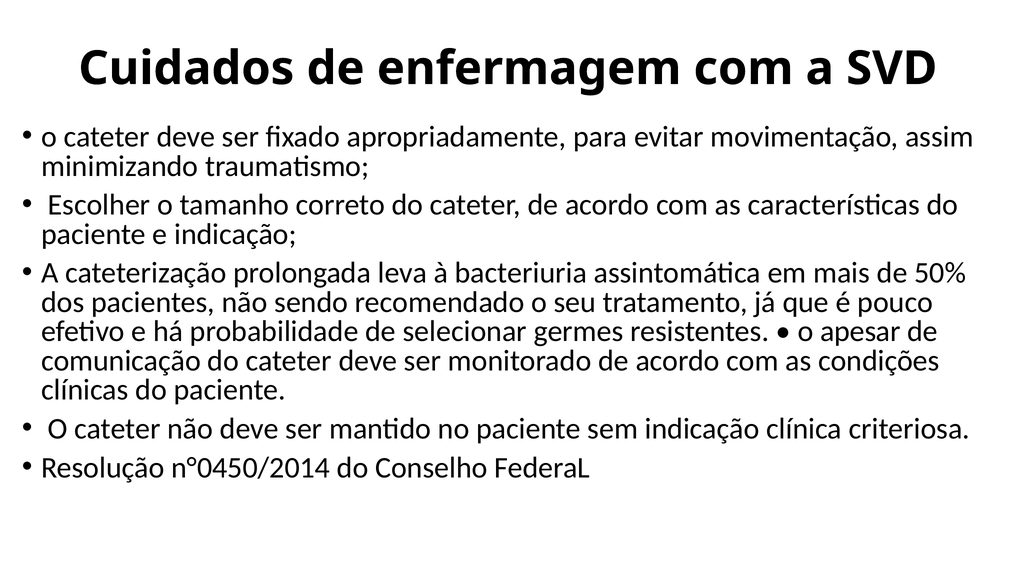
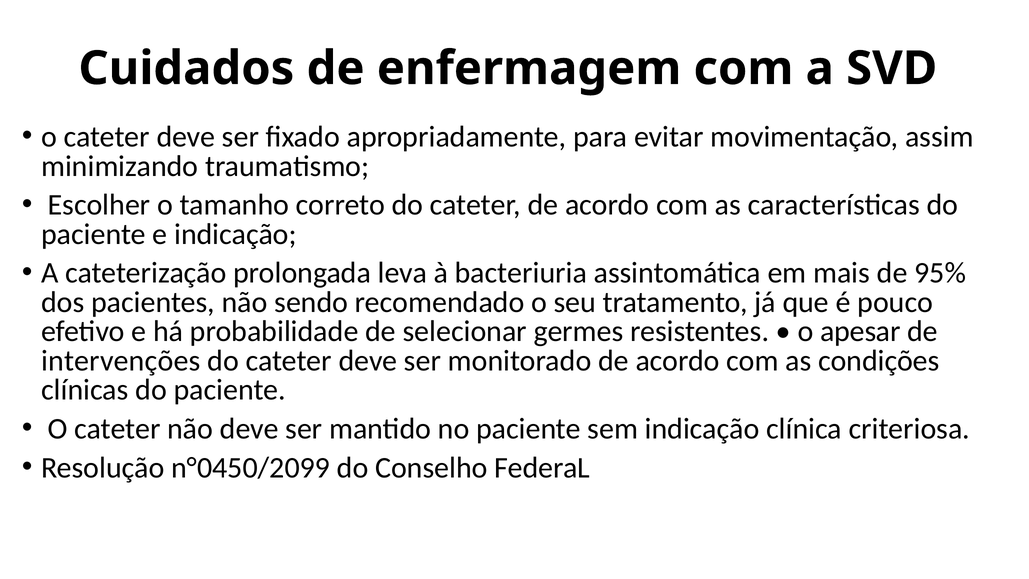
50%: 50% -> 95%
comunicação: comunicação -> intervenções
n°0450/2014: n°0450/2014 -> n°0450/2099
